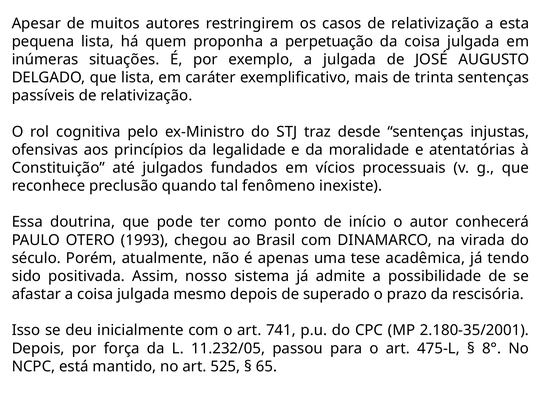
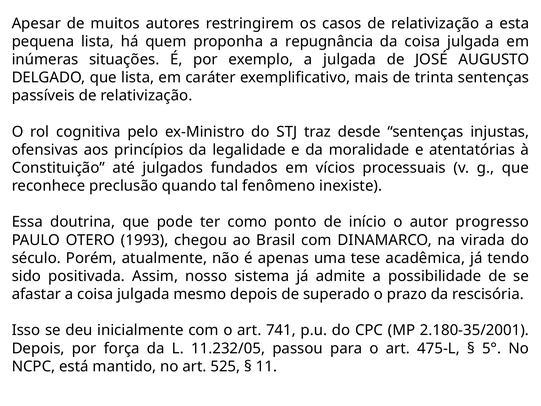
perpetuação: perpetuação -> repugnância
conhecerá: conhecerá -> progresso
8°: 8° -> 5°
65: 65 -> 11
